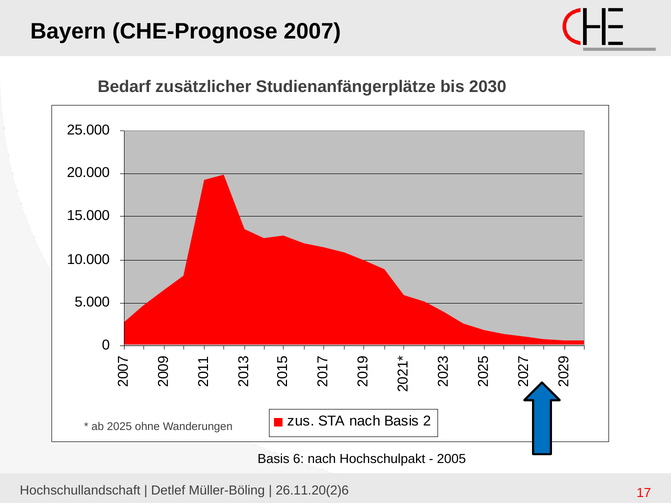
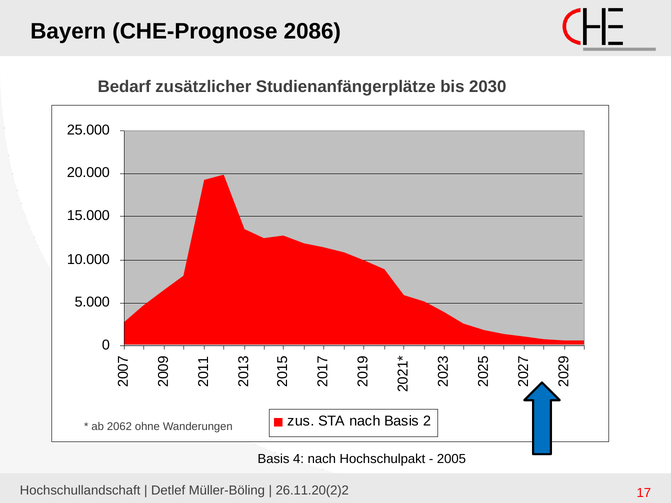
2007: 2007 -> 2086
2025: 2025 -> 2062
6: 6 -> 4
26.11.20(2)6: 26.11.20(2)6 -> 26.11.20(2)2
